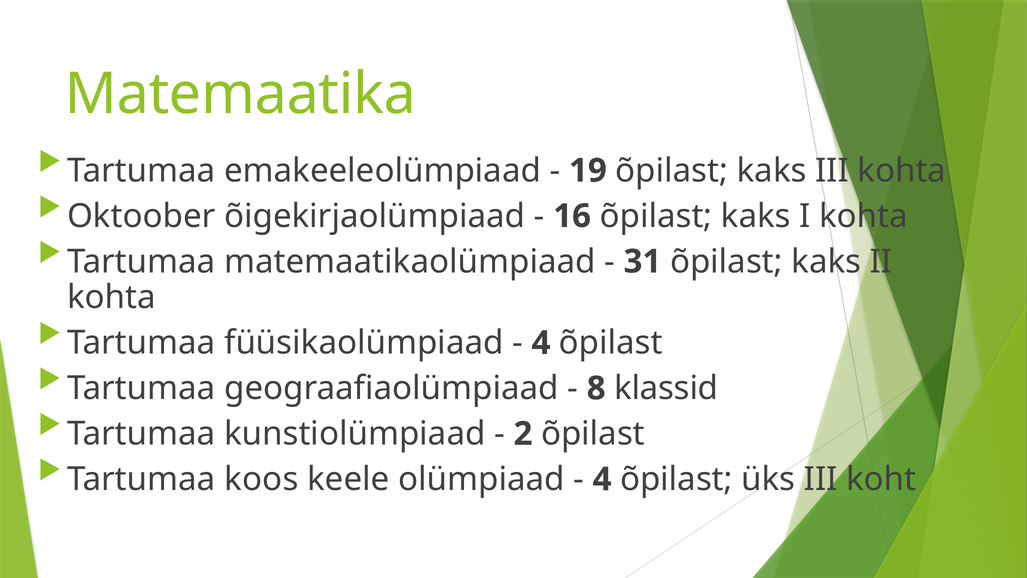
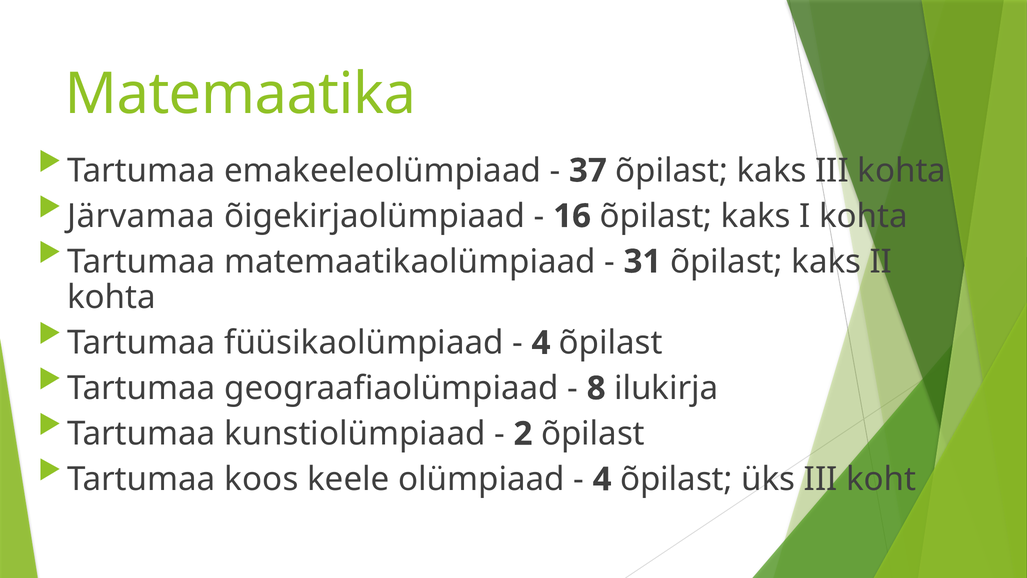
19: 19 -> 37
Oktoober: Oktoober -> Järvamaa
klassid: klassid -> ilukirja
